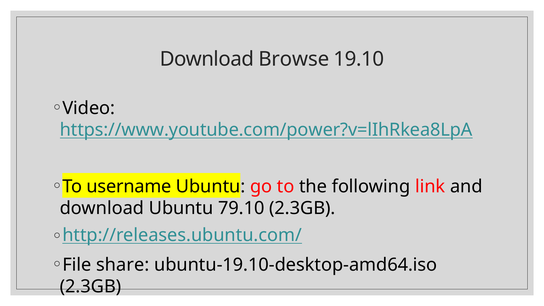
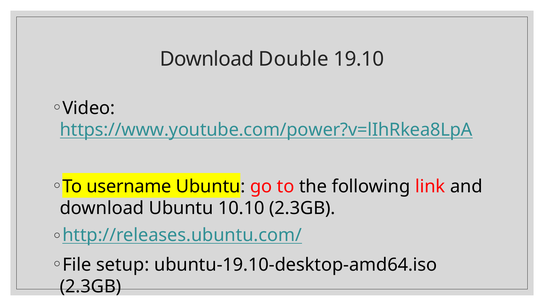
Browse: Browse -> Double
79.10: 79.10 -> 10.10
share: share -> setup
